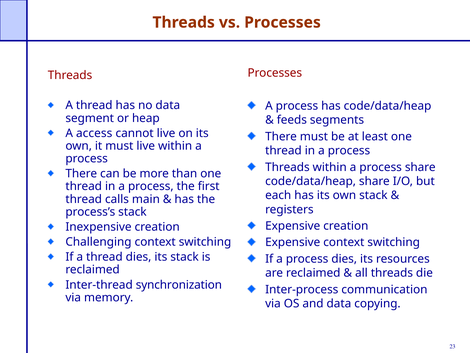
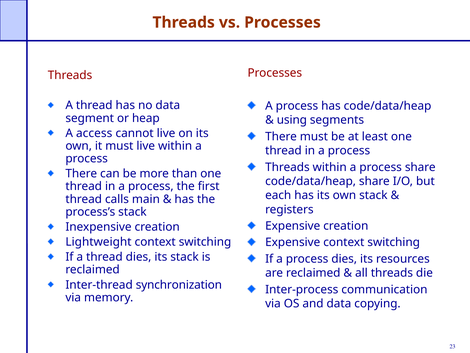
feeds: feeds -> using
Challenging: Challenging -> Lightweight
